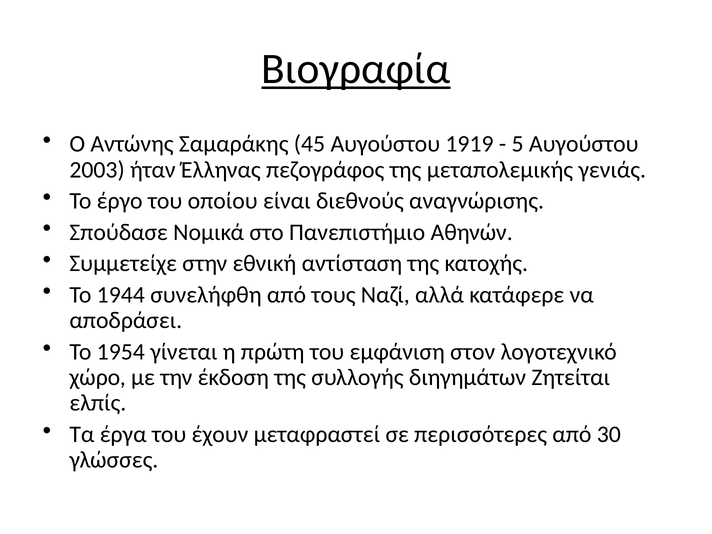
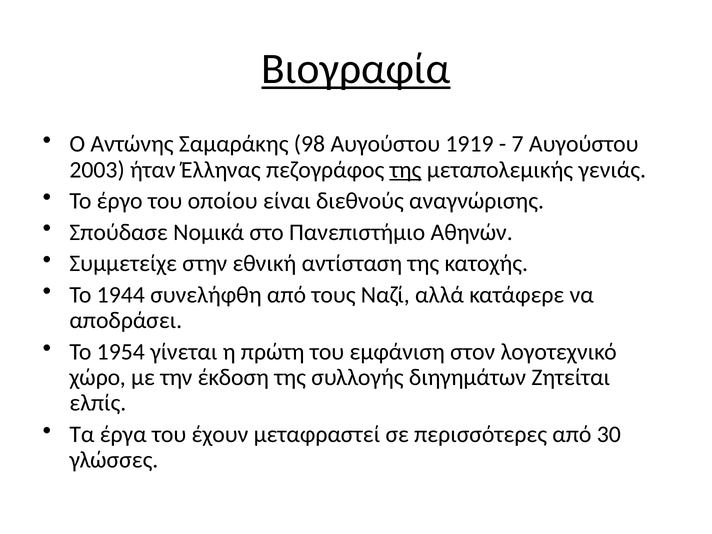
45: 45 -> 98
5: 5 -> 7
της at (406, 170) underline: none -> present
